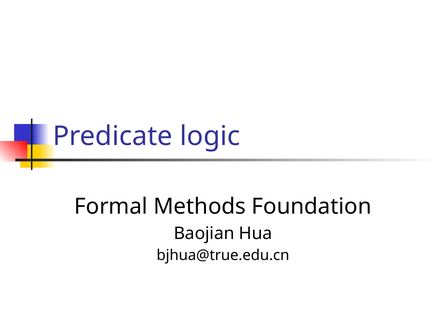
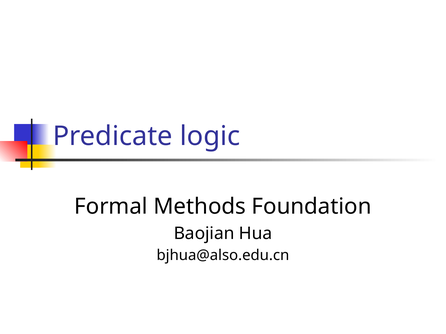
bjhua@true.edu.cn: bjhua@true.edu.cn -> bjhua@also.edu.cn
